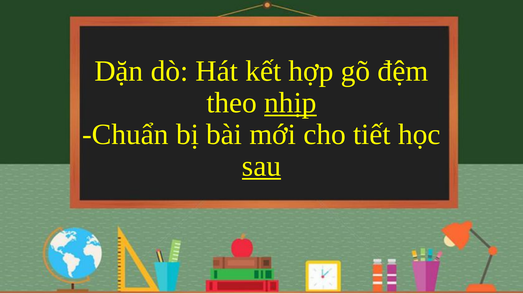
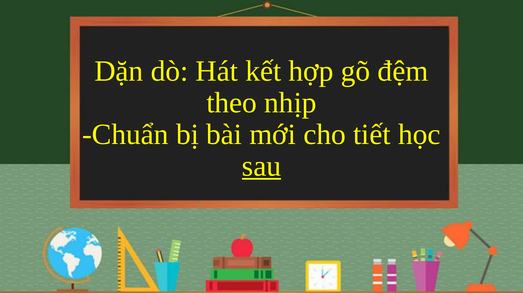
nhịp underline: present -> none
